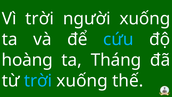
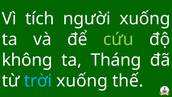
Vì trời: trời -> tích
cứu colour: light blue -> light green
hoàng: hoàng -> không
